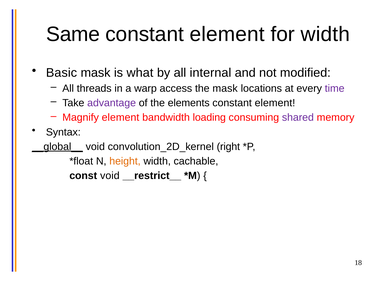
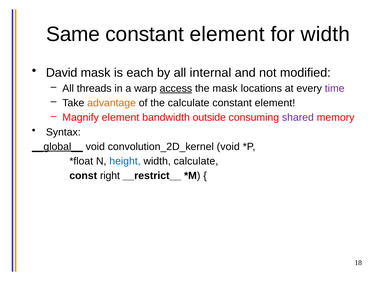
Basic: Basic -> David
what: what -> each
access underline: none -> present
advantage colour: purple -> orange
the elements: elements -> calculate
loading: loading -> outside
convolution_2D_kernel right: right -> void
height colour: orange -> blue
width cachable: cachable -> calculate
const void: void -> right
